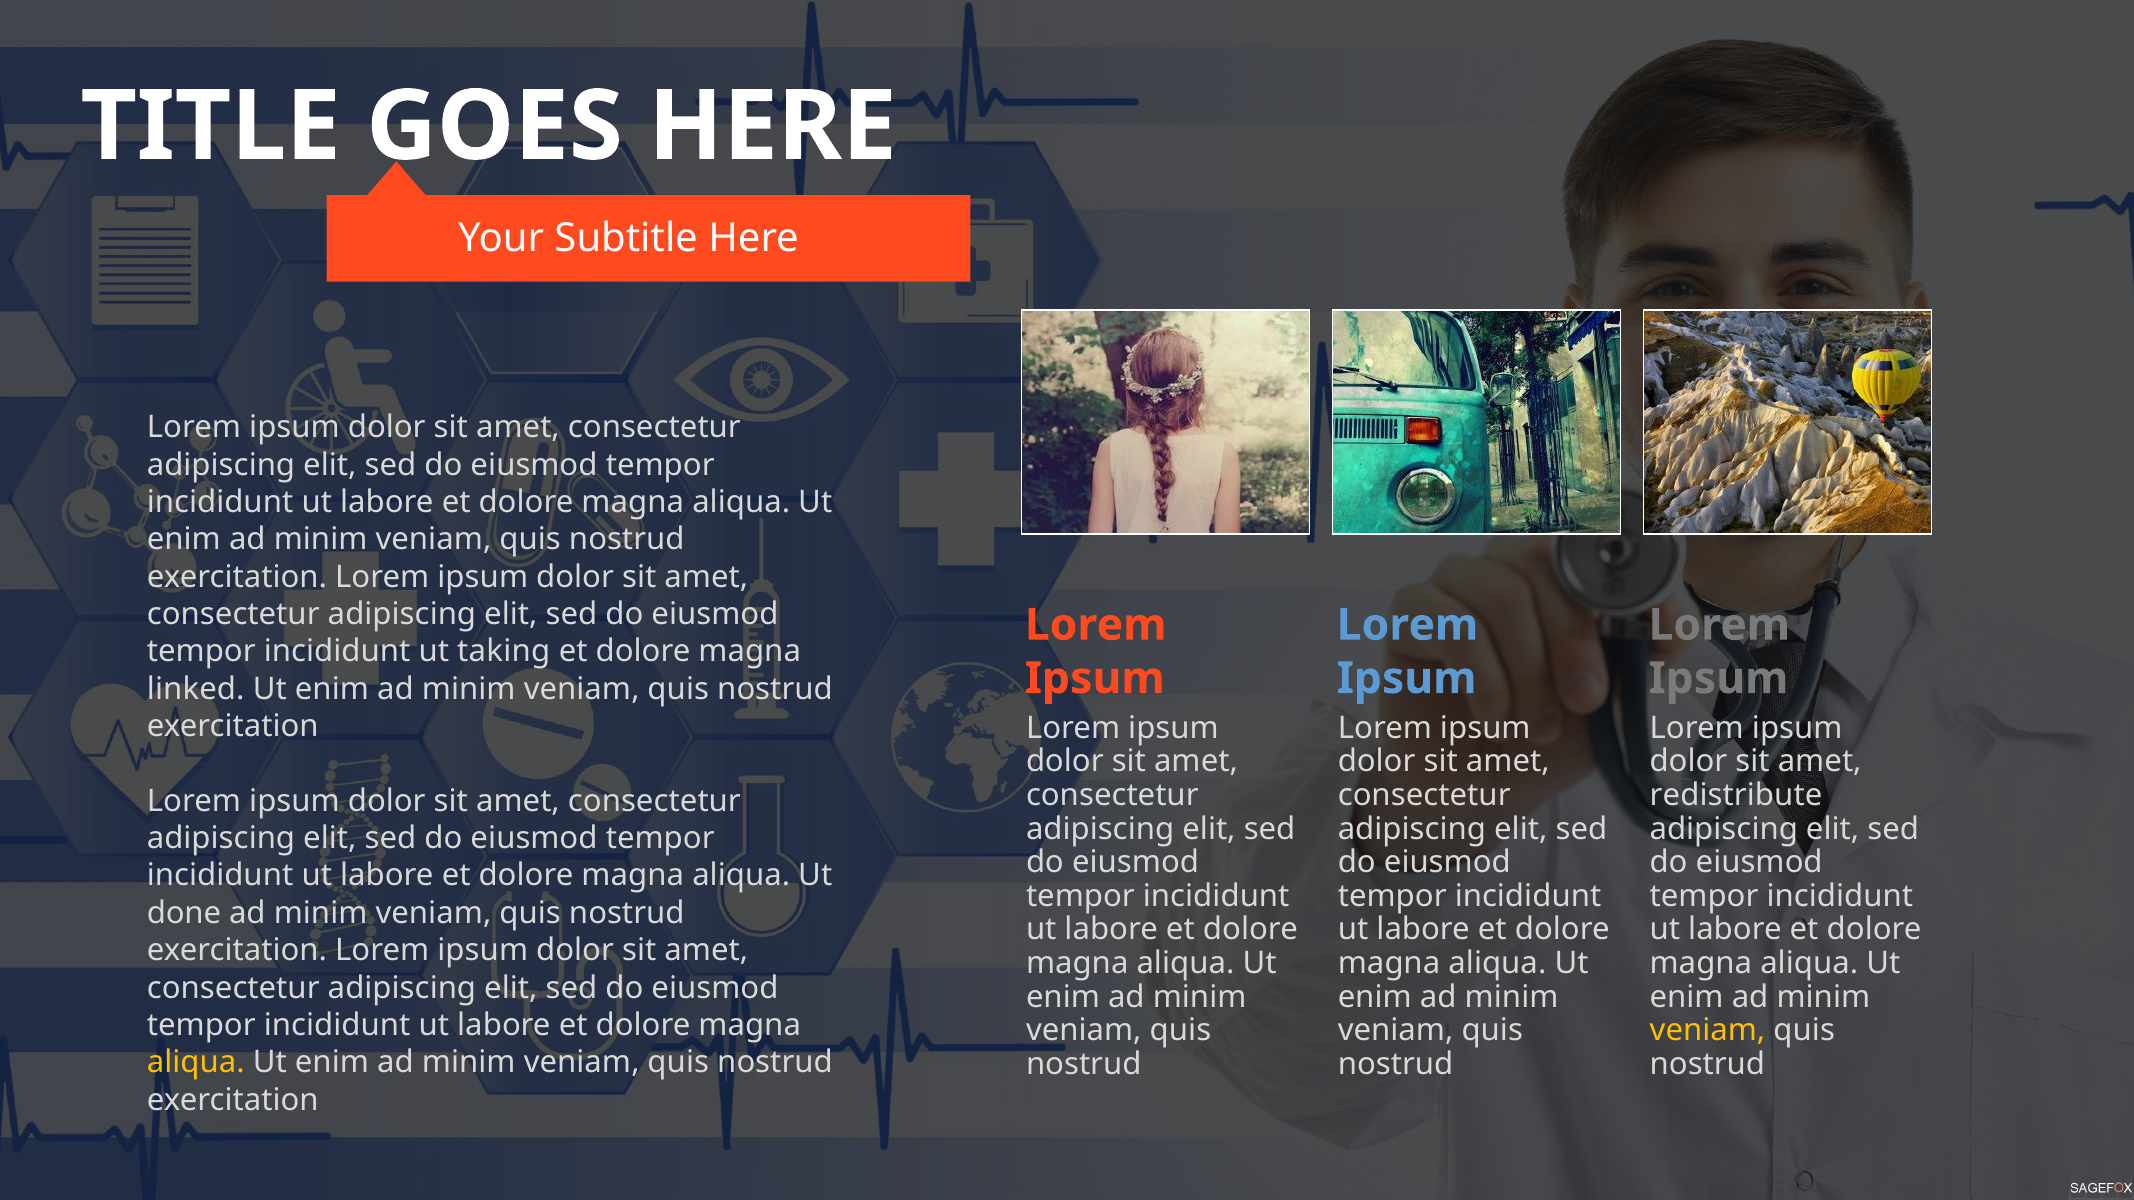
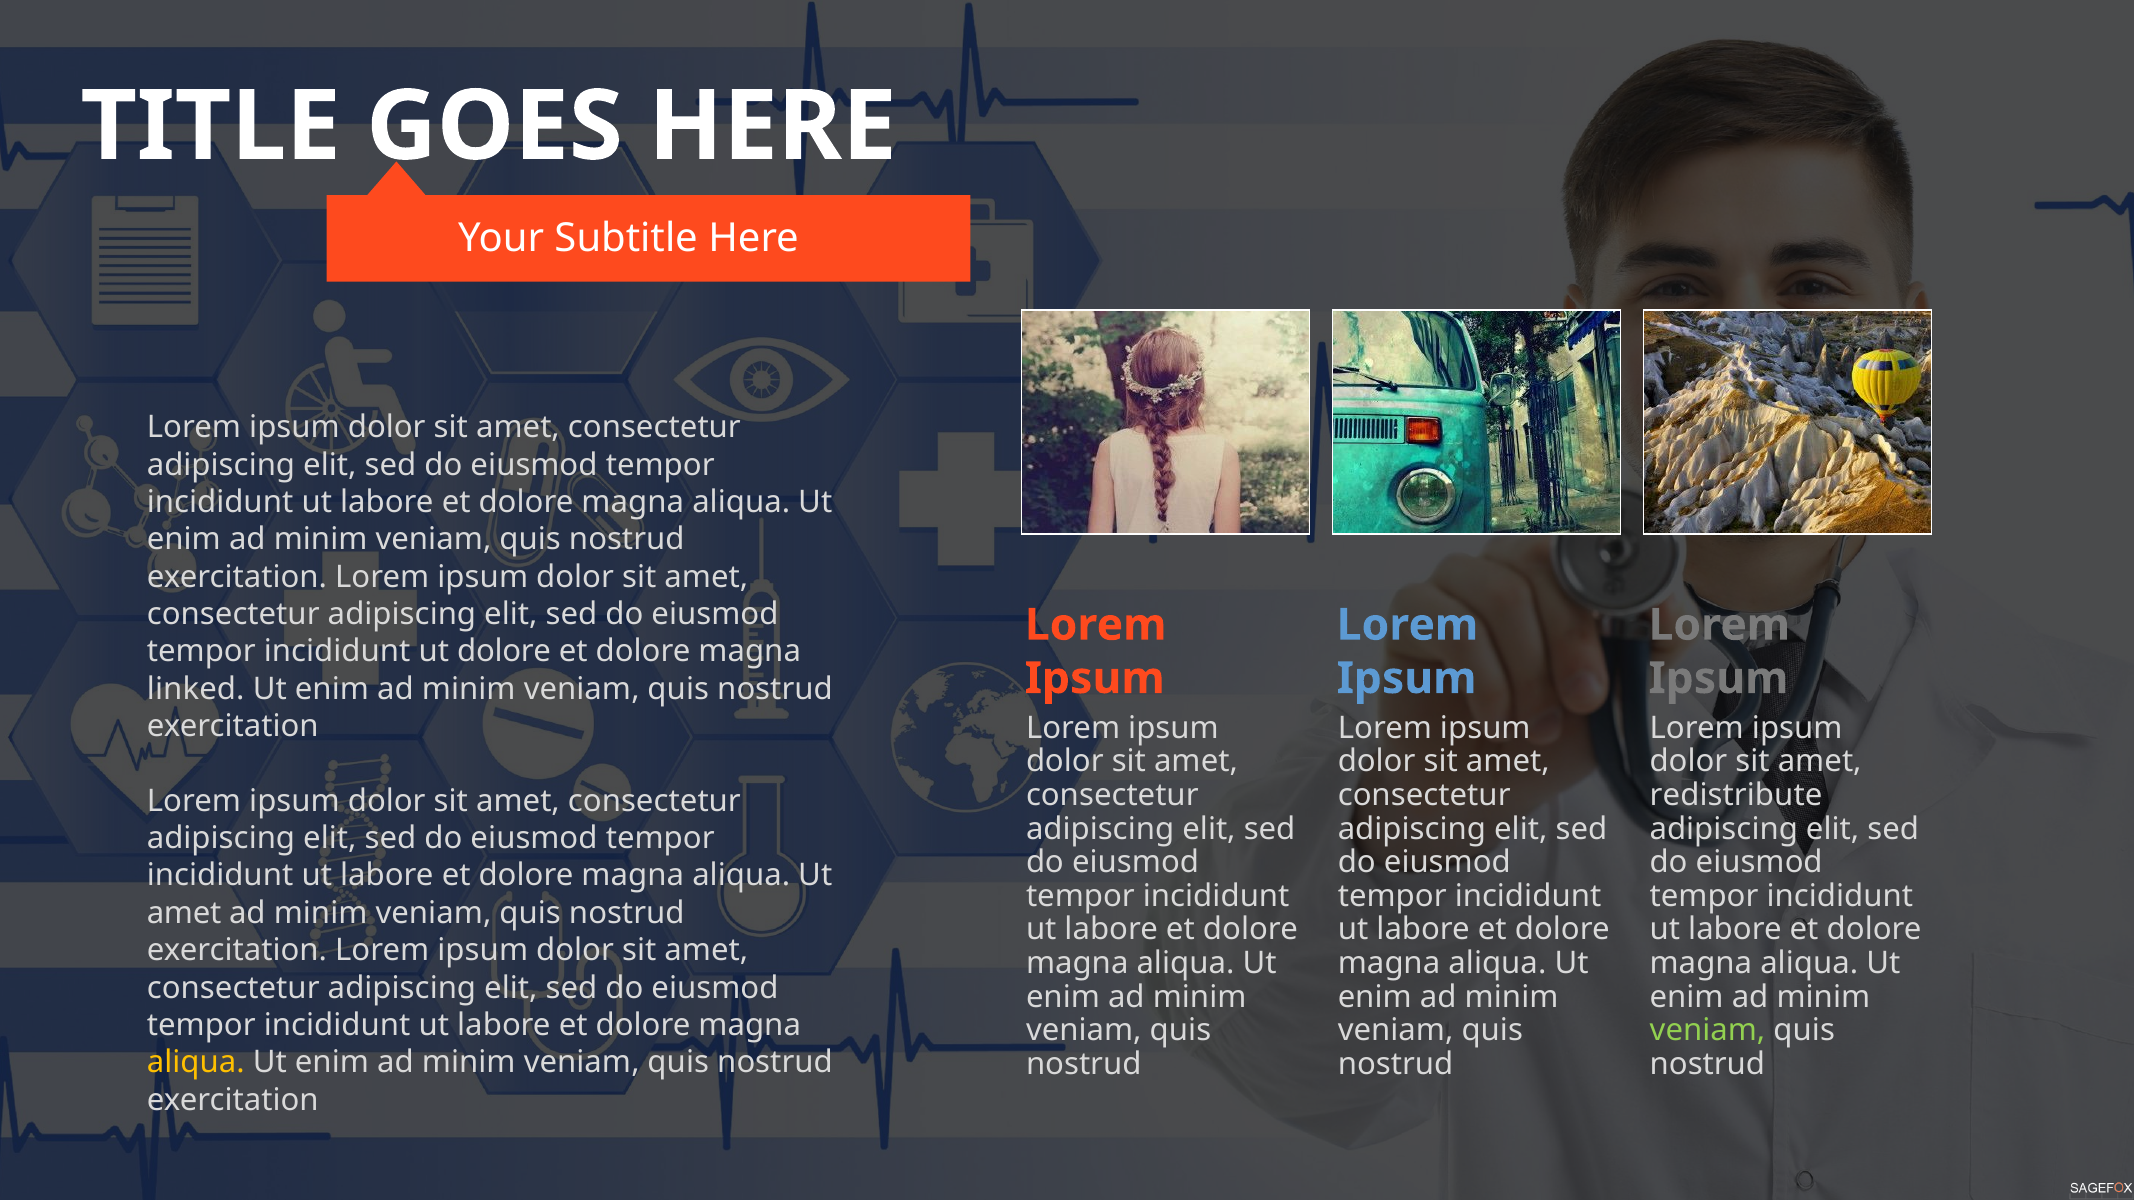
ut taking: taking -> dolore
done at (184, 913): done -> amet
veniam at (1707, 1031) colour: yellow -> light green
